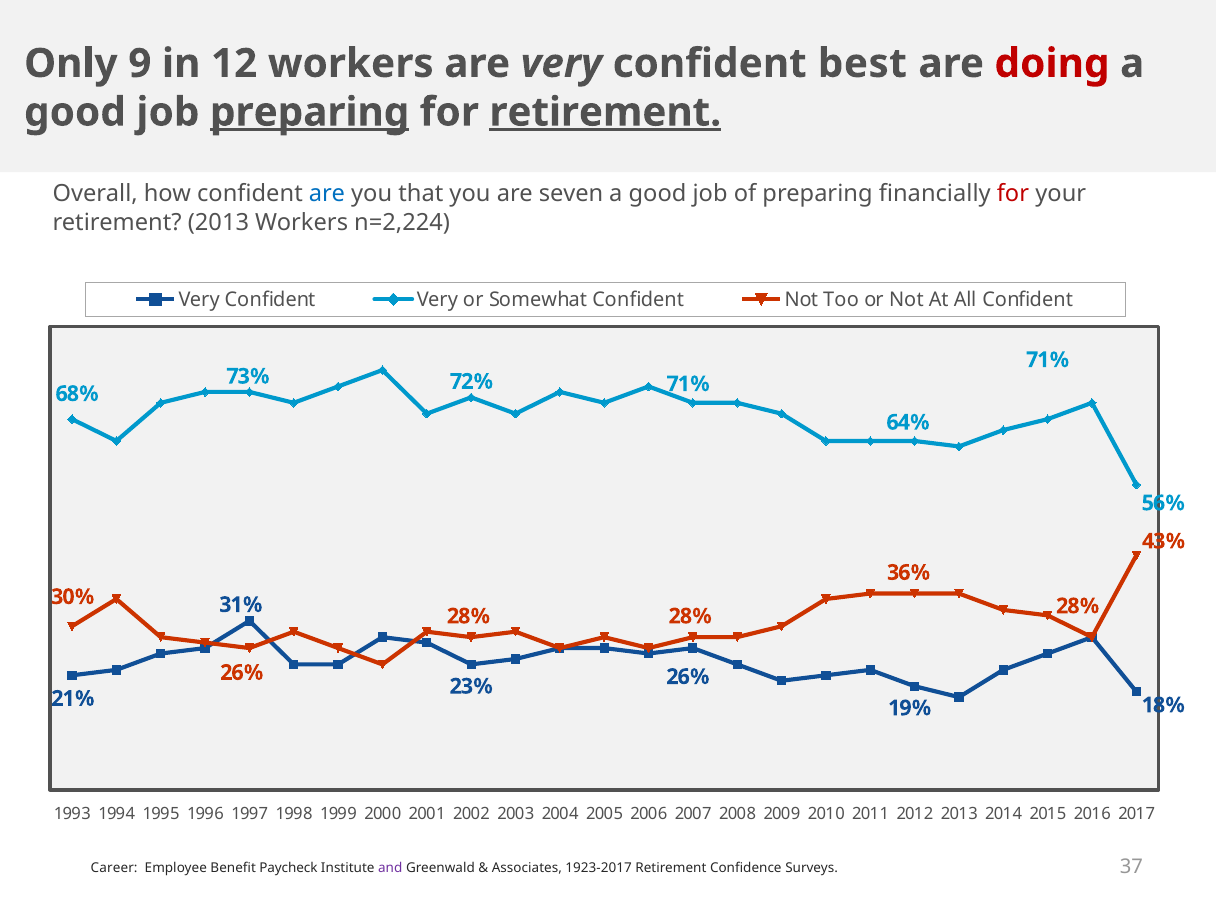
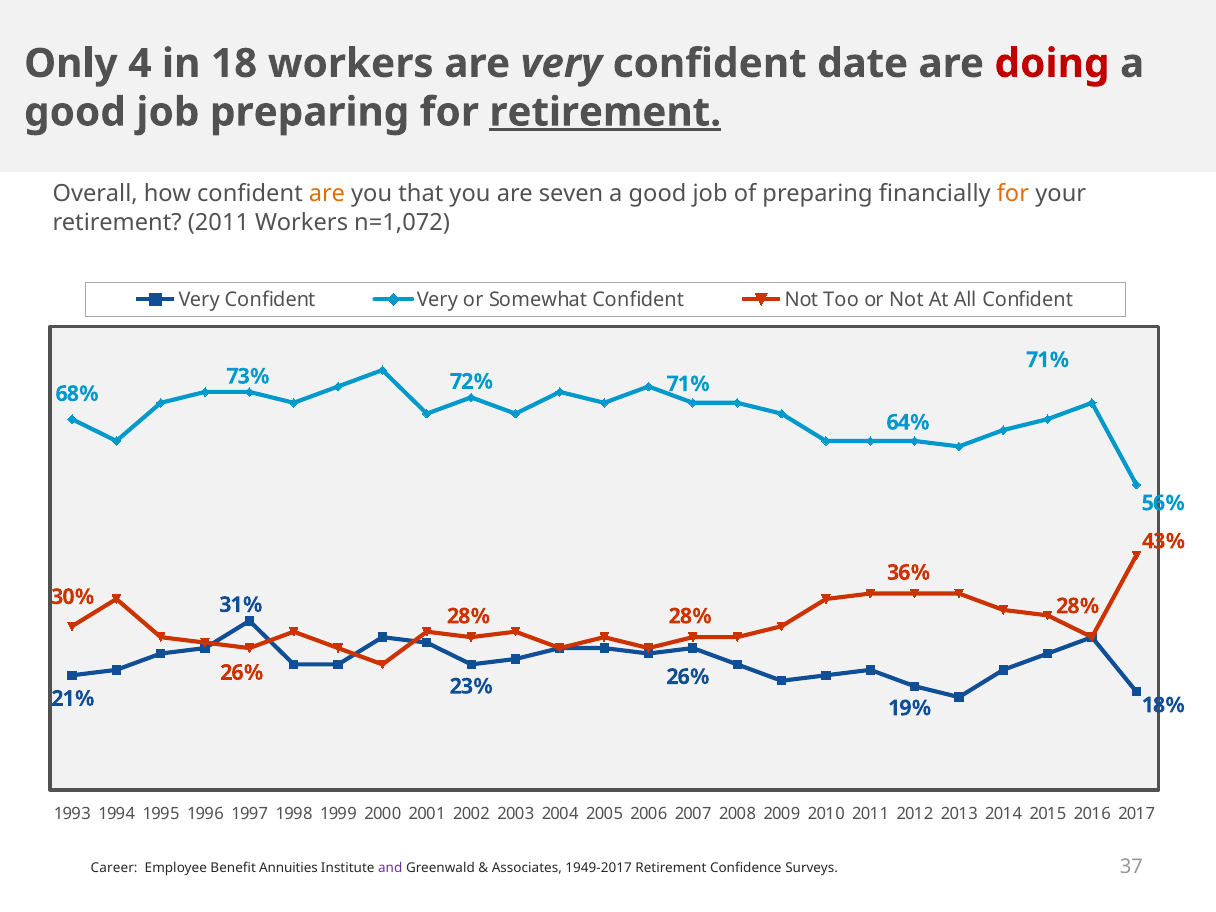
9: 9 -> 4
12: 12 -> 18
best: best -> date
preparing at (310, 112) underline: present -> none
are at (327, 194) colour: blue -> orange
for at (1013, 194) colour: red -> orange
retirement 2013: 2013 -> 2011
n=2,224: n=2,224 -> n=1,072
Paycheck: Paycheck -> Annuities
1923-2017: 1923-2017 -> 1949-2017
